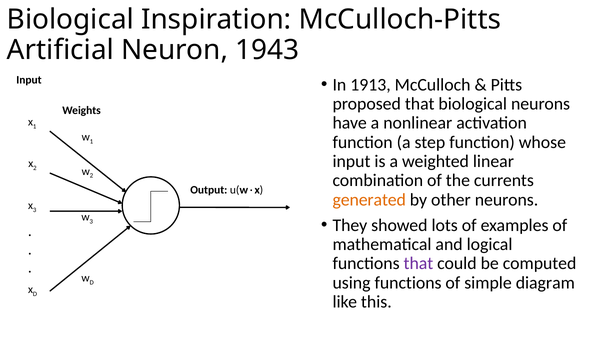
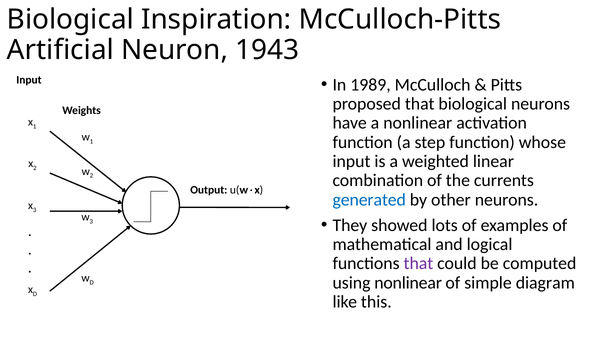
1913: 1913 -> 1989
generated colour: orange -> blue
using functions: functions -> nonlinear
